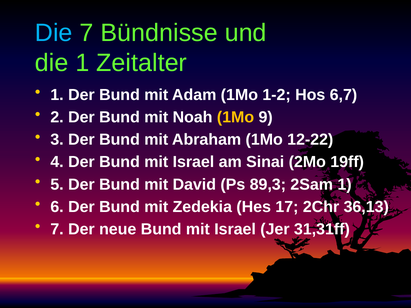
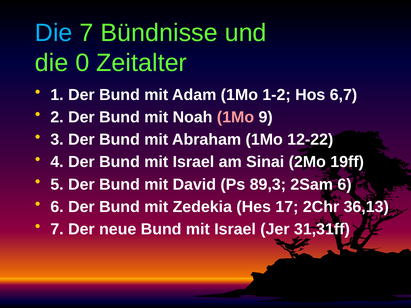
die 1: 1 -> 0
1Mo at (236, 117) colour: yellow -> pink
2Sam 1: 1 -> 6
